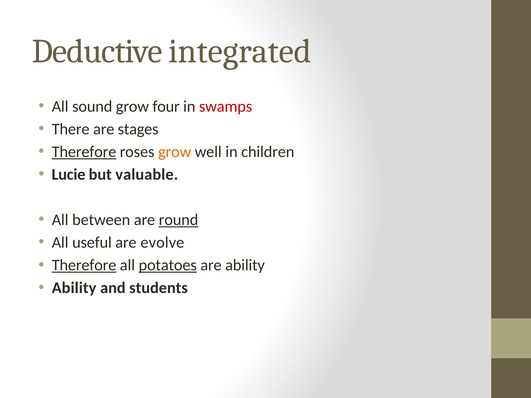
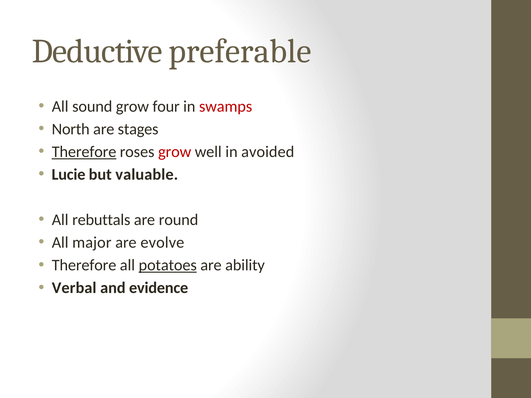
integrated: integrated -> preferable
There: There -> North
grow at (175, 152) colour: orange -> red
children: children -> avoided
between: between -> rebuttals
round underline: present -> none
useful: useful -> major
Therefore at (84, 265) underline: present -> none
Ability at (74, 288): Ability -> Verbal
students: students -> evidence
